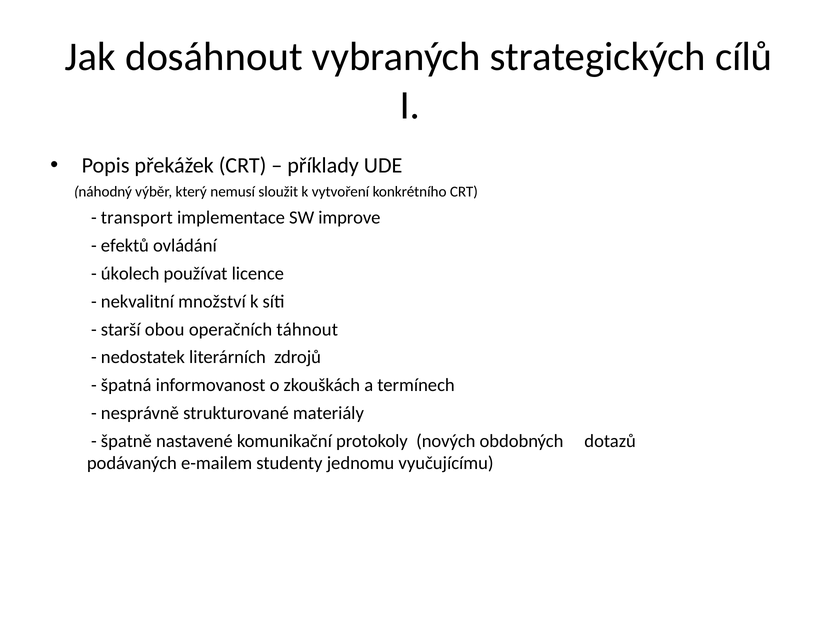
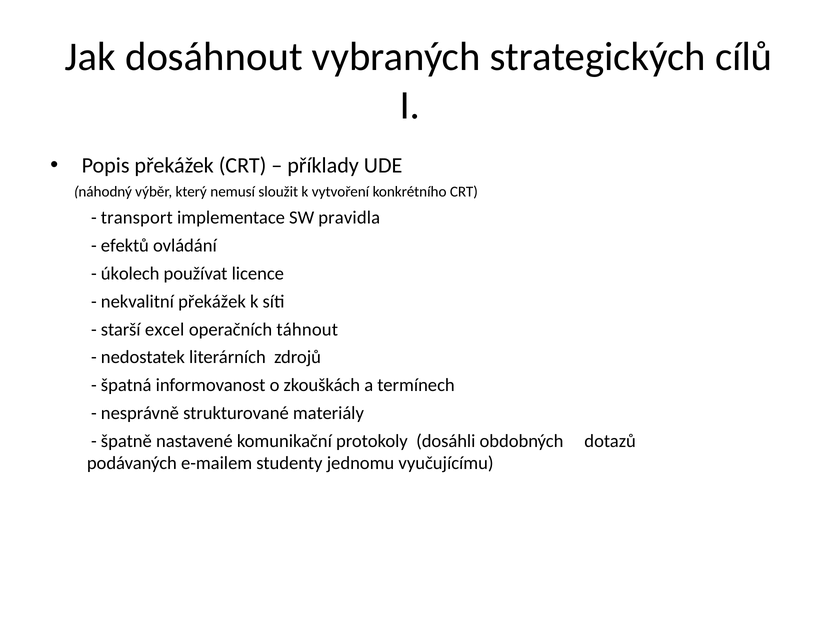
improve: improve -> pravidla
nekvalitní množství: množství -> překážek
obou: obou -> excel
nových: nových -> dosáhli
